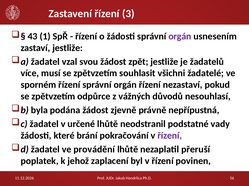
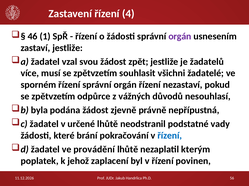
3: 3 -> 4
43: 43 -> 46
řízení at (170, 136) colour: purple -> blue
přeruší: přeruší -> kterým
